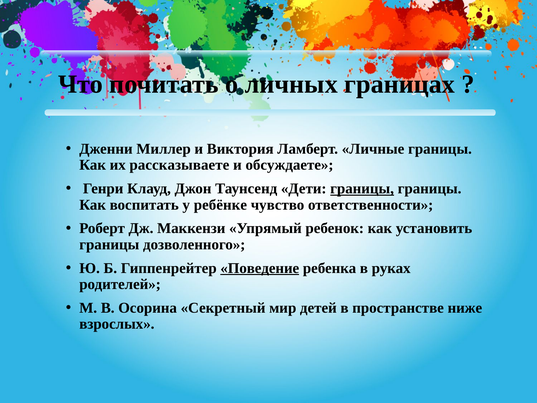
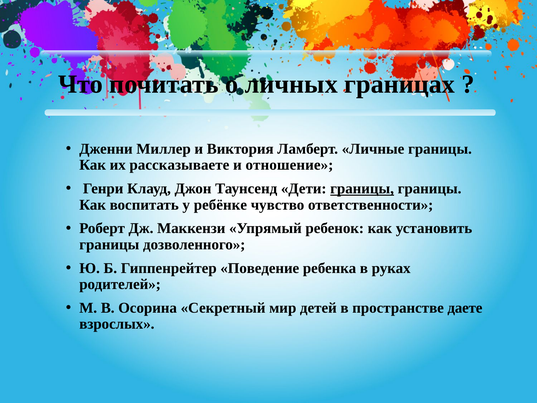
обсуждаете: обсуждаете -> отношение
Поведение underline: present -> none
ниже: ниже -> даете
